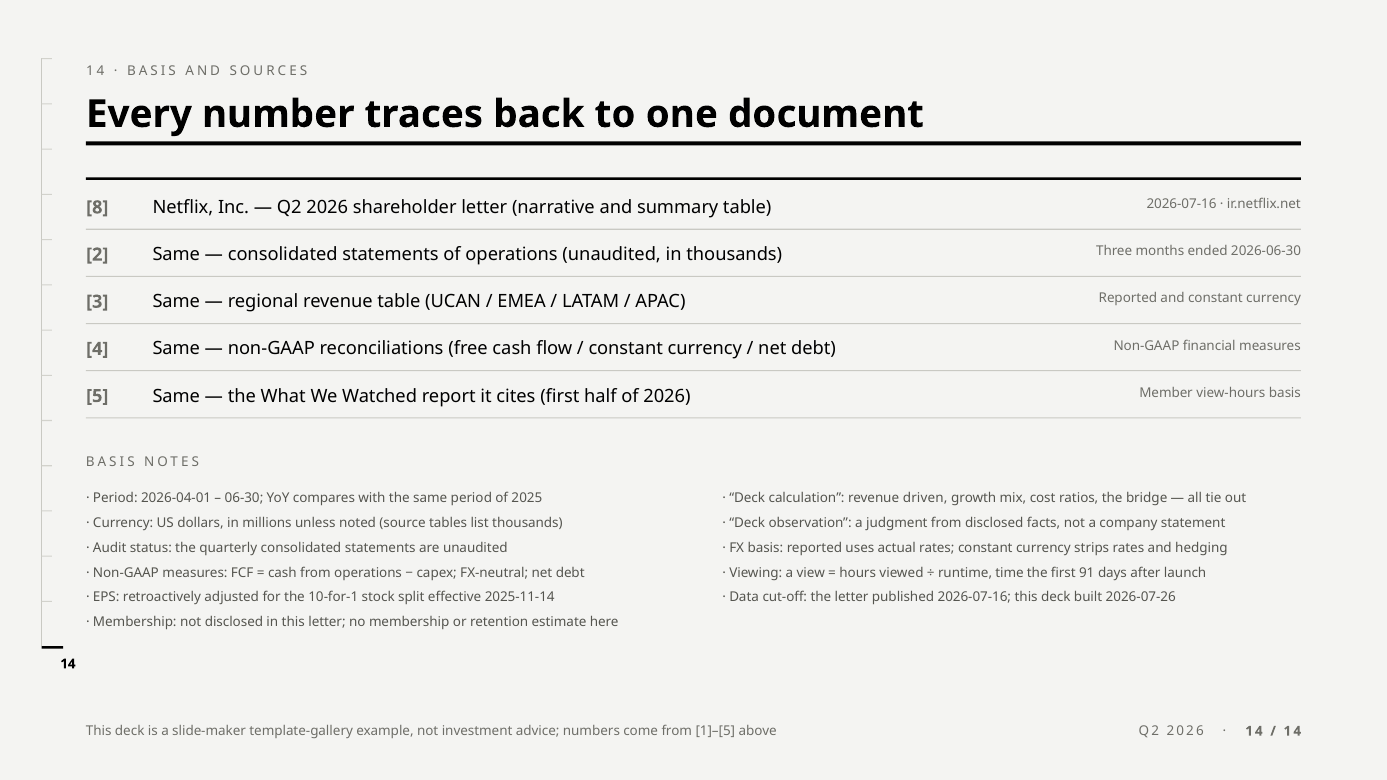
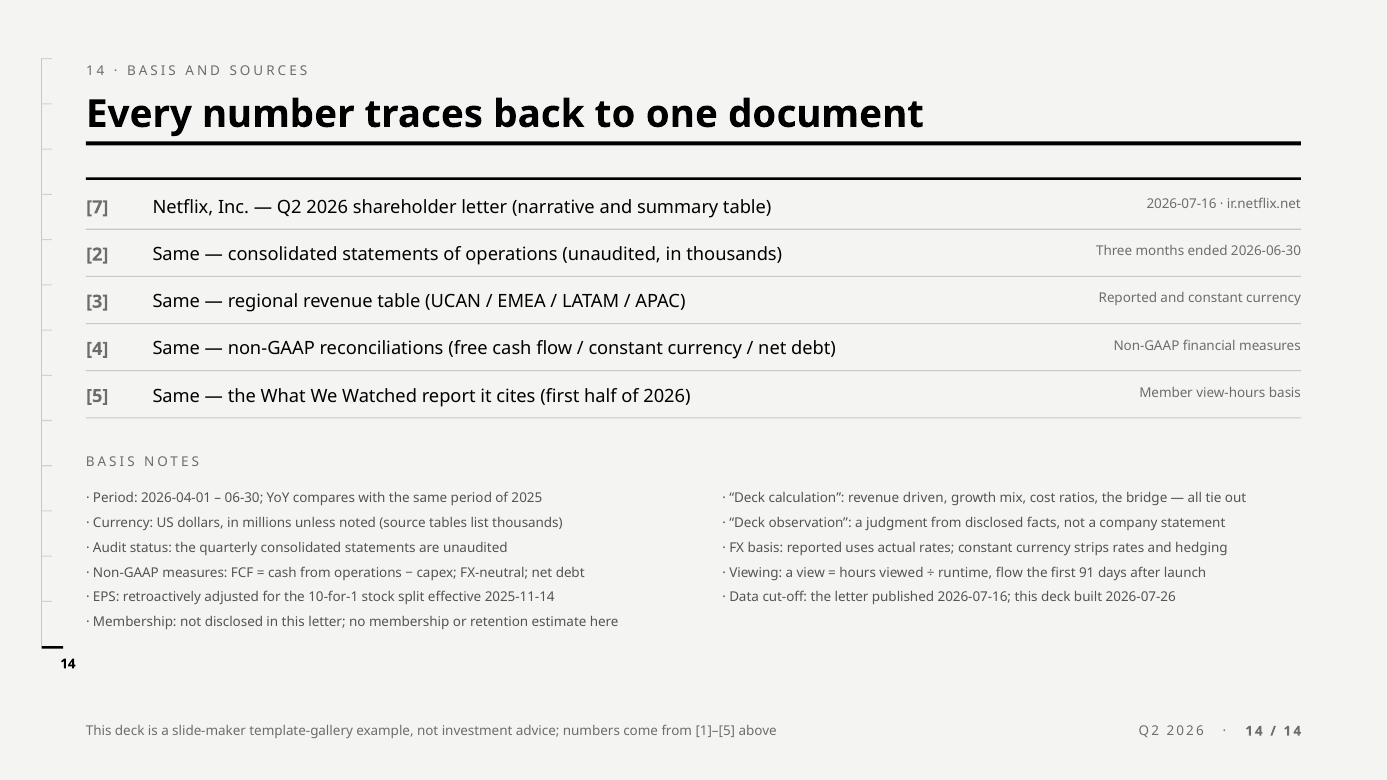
8: 8 -> 7
runtime time: time -> flow
